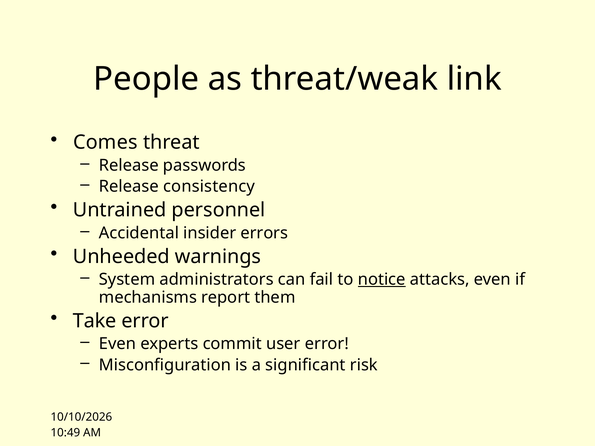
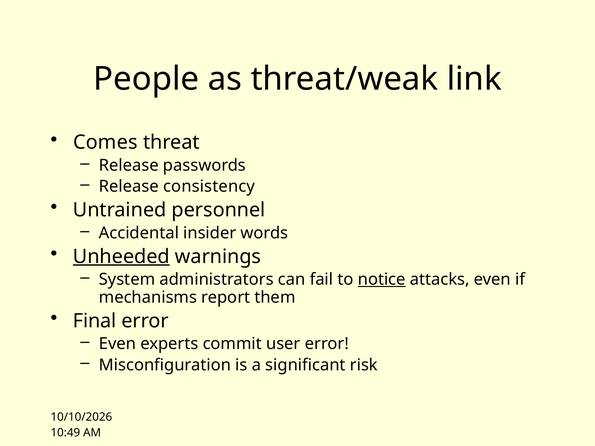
errors: errors -> words
Unheeded underline: none -> present
Take: Take -> Final
